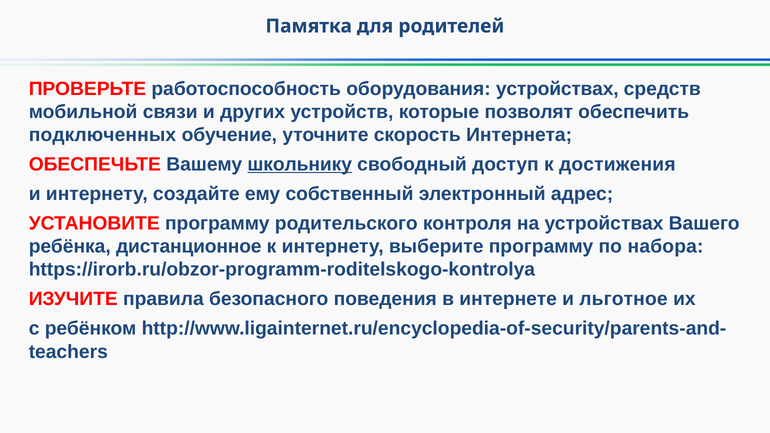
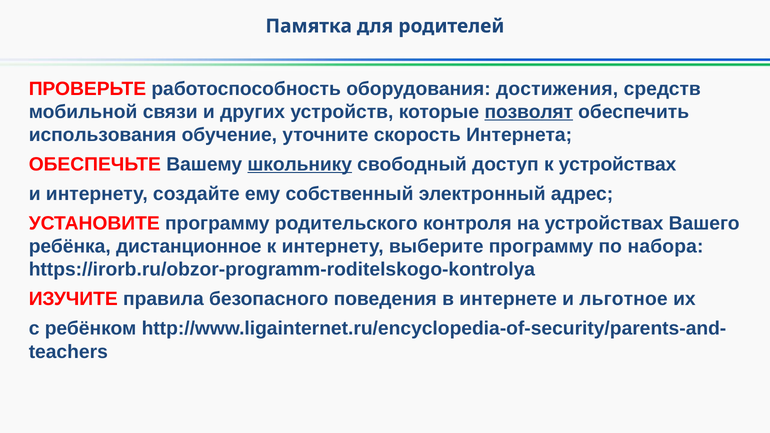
оборудования устройствах: устройствах -> достижения
позволят underline: none -> present
подключенных: подключенных -> использования
к достижения: достижения -> устройствах
